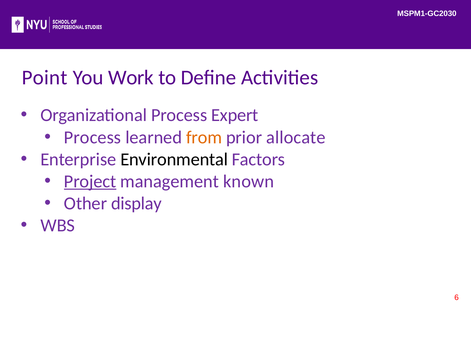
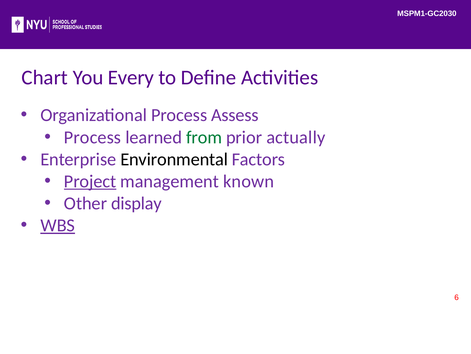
Point: Point -> Chart
Work: Work -> Every
Expert: Expert -> Assess
from colour: orange -> green
allocate: allocate -> actually
WBS underline: none -> present
